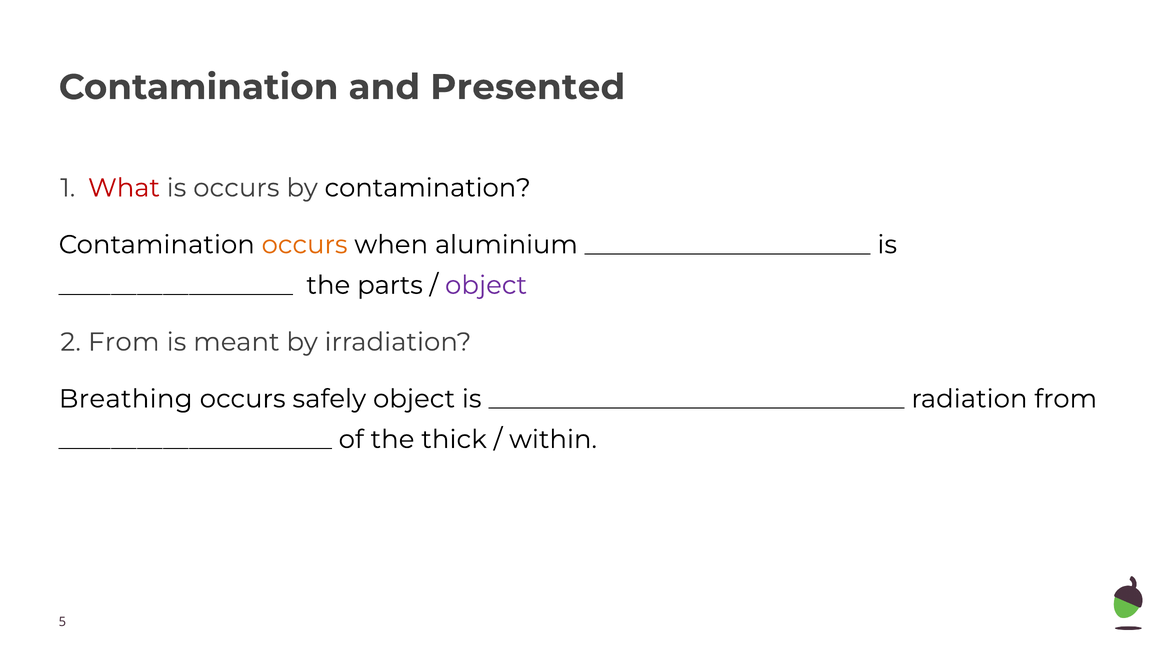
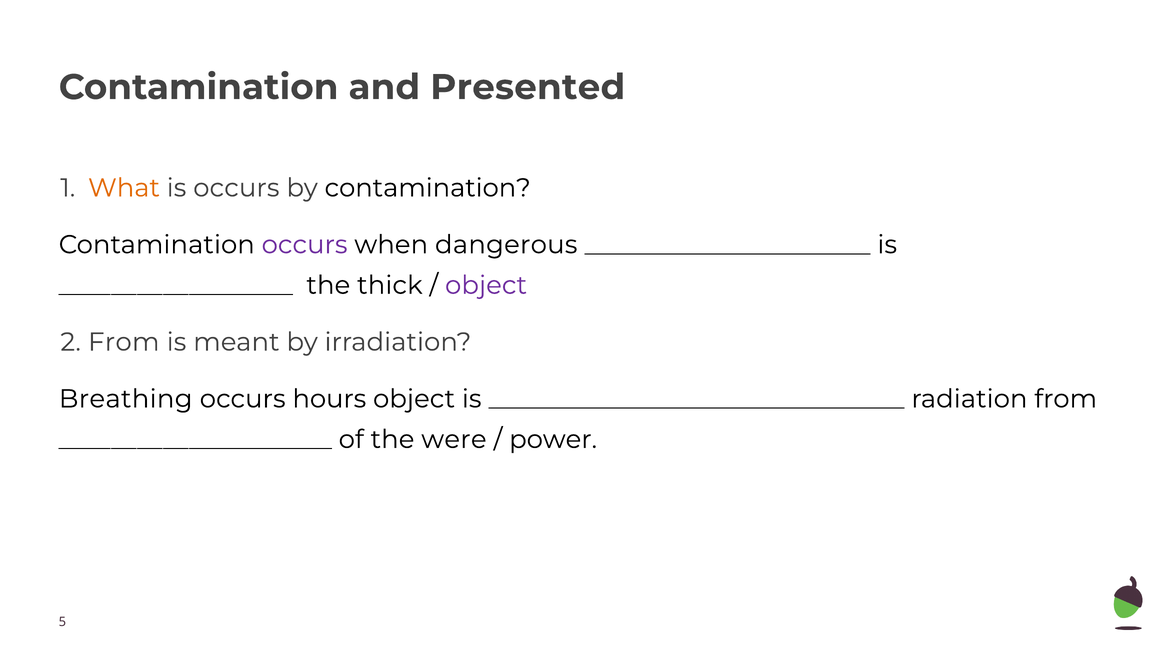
What colour: red -> orange
occurs at (305, 245) colour: orange -> purple
aluminium: aluminium -> dangerous
parts: parts -> thick
safely: safely -> hours
thick: thick -> were
within: within -> power
